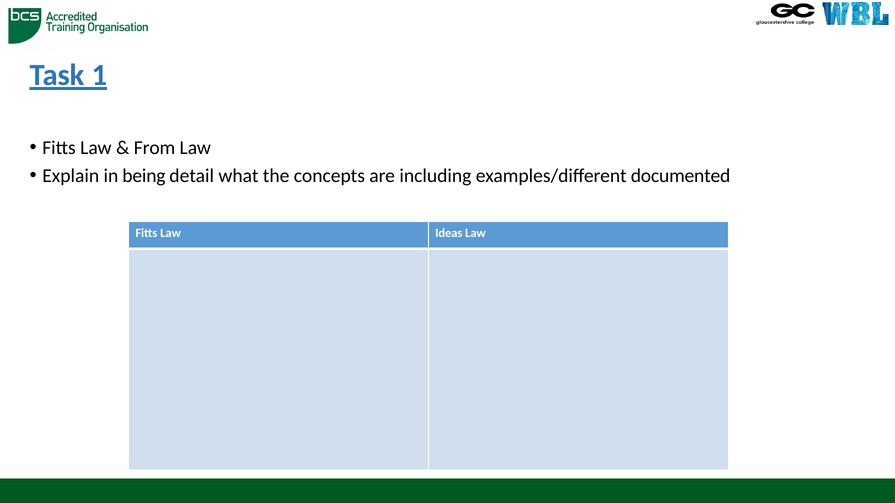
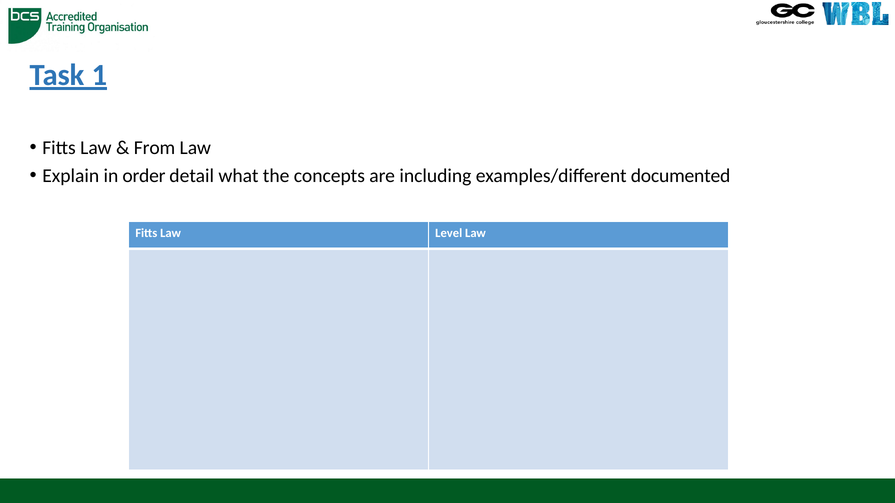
being: being -> order
Ideas: Ideas -> Level
